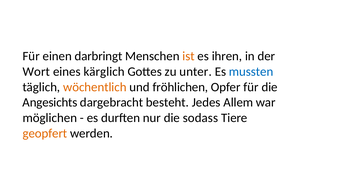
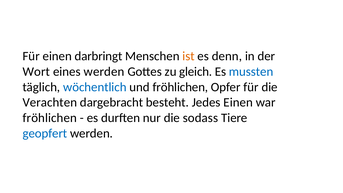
ihren: ihren -> denn
eines kärglich: kärglich -> werden
unter: unter -> gleich
wöchentlich colour: orange -> blue
Angesichts: Angesichts -> Verachten
Jedes Allem: Allem -> Einen
möglichen at (50, 118): möglichen -> fröhlichen
geopfert colour: orange -> blue
